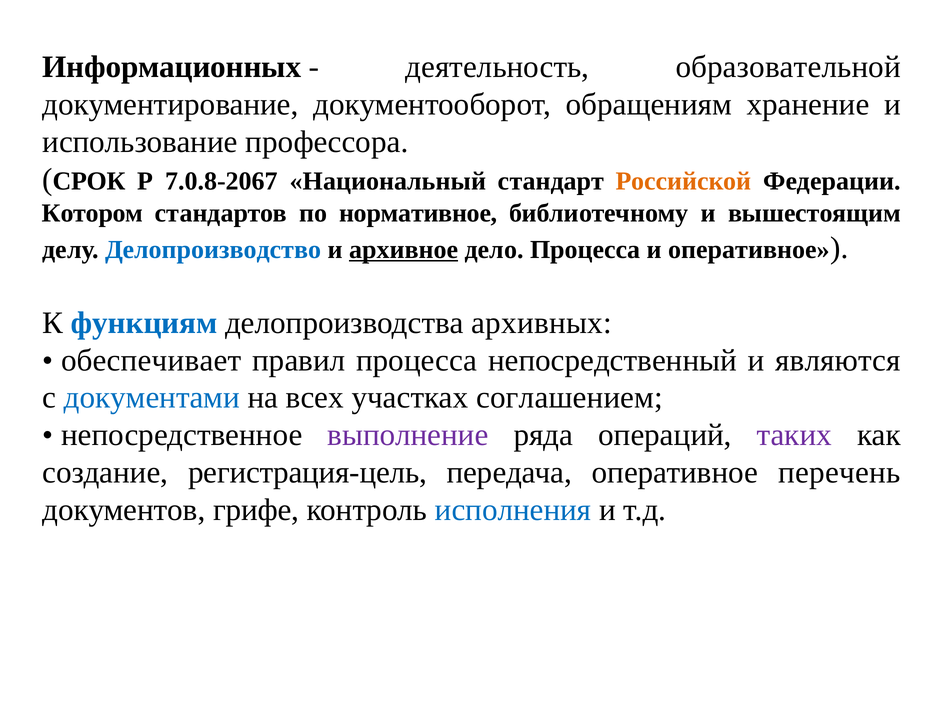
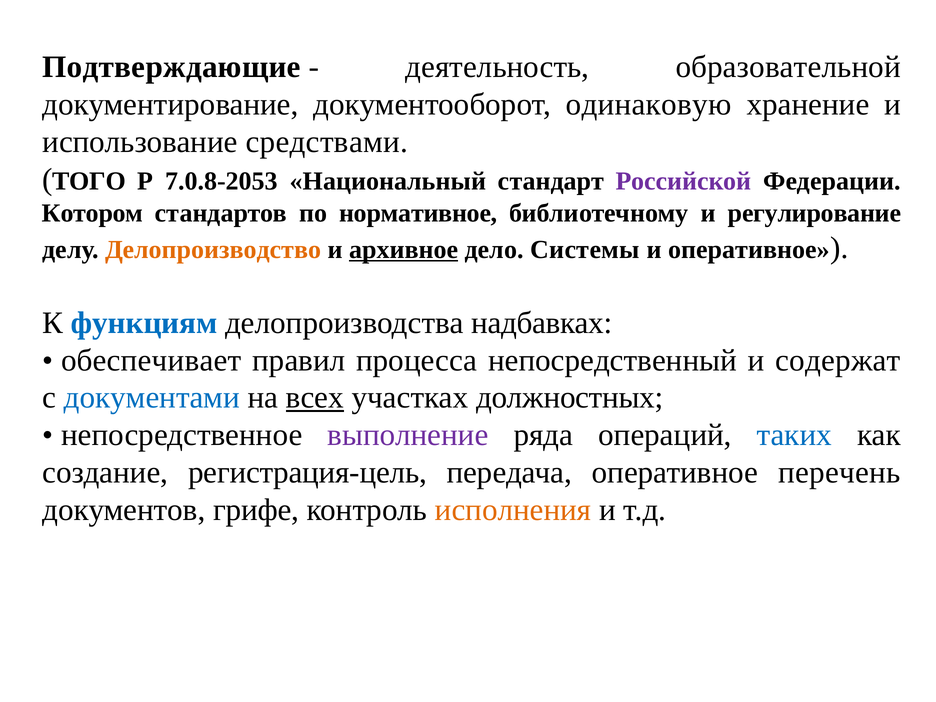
Информационных: Информационных -> Подтверждающие
обращениям: обращениям -> одинаковую
профессора: профессора -> средствами
СРОК: СРОК -> ТОГО
7.0.8-2067: 7.0.8-2067 -> 7.0.8-2053
Российской colour: orange -> purple
вышестоящим: вышестоящим -> регулирование
Делопроизводство colour: blue -> orange
дело Процесса: Процесса -> Системы
архивных: архивных -> надбавках
являются: являются -> содержат
всех underline: none -> present
соглашением: соглашением -> должностных
таких colour: purple -> blue
исполнения colour: blue -> orange
